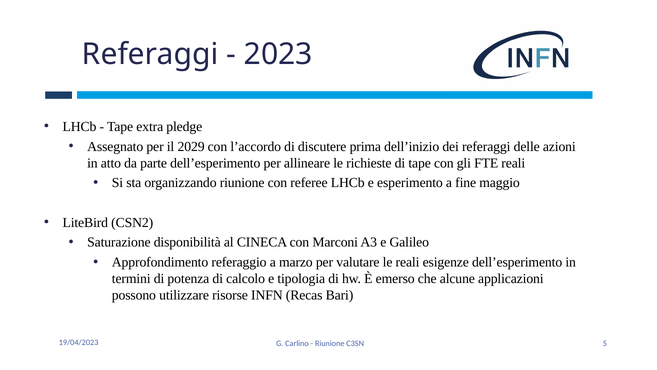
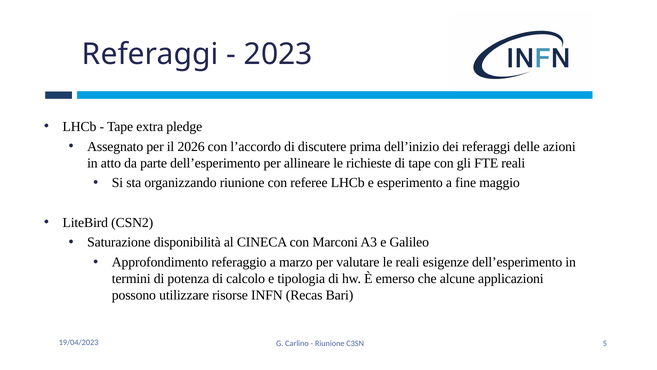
2029: 2029 -> 2026
